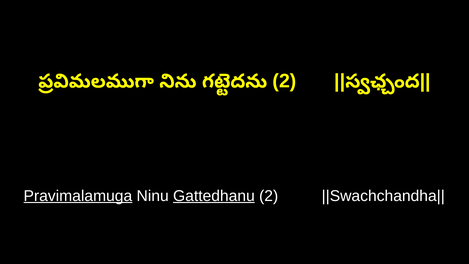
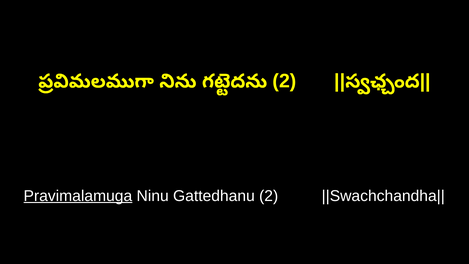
Gattedhanu underline: present -> none
